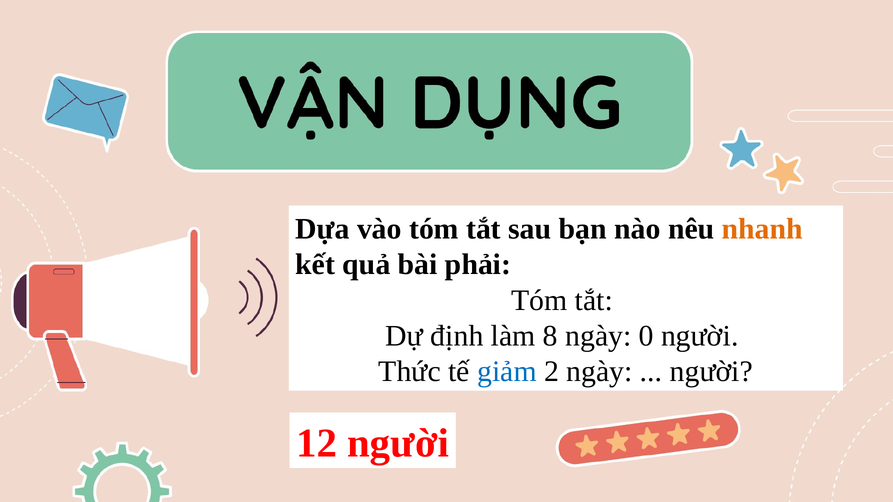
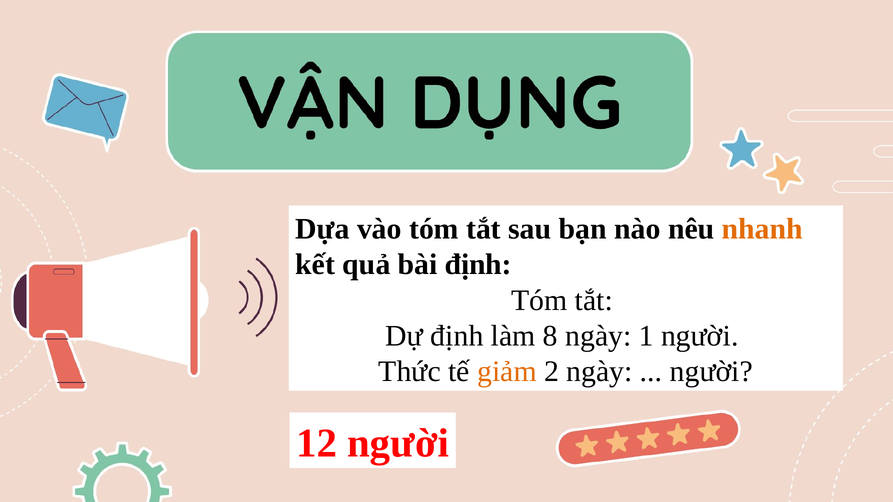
bài phải: phải -> định
0: 0 -> 1
giảm colour: blue -> orange
